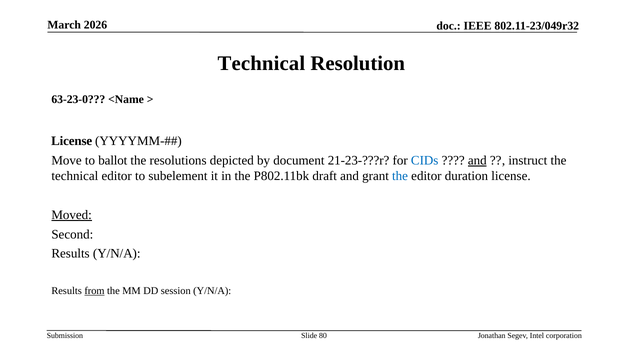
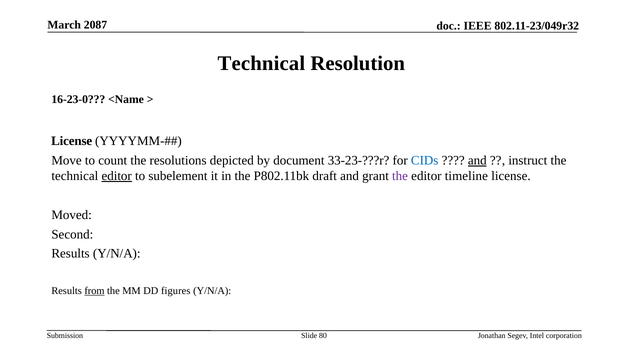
2026: 2026 -> 2087
63-23-0: 63-23-0 -> 16-23-0
ballot: ballot -> count
21-23-???r: 21-23-???r -> 33-23-???r
editor at (117, 176) underline: none -> present
the at (400, 176) colour: blue -> purple
duration: duration -> timeline
Moved underline: present -> none
session: session -> figures
